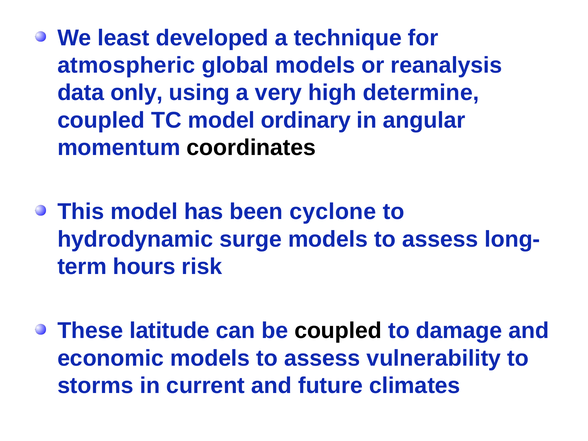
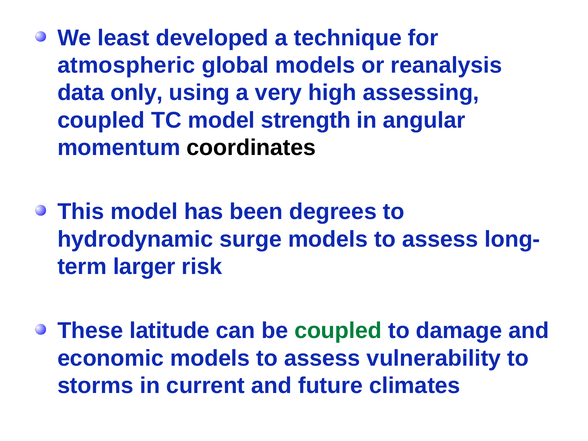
determine: determine -> assessing
ordinary: ordinary -> strength
cyclone: cyclone -> degrees
hours: hours -> larger
coupled at (338, 331) colour: black -> green
